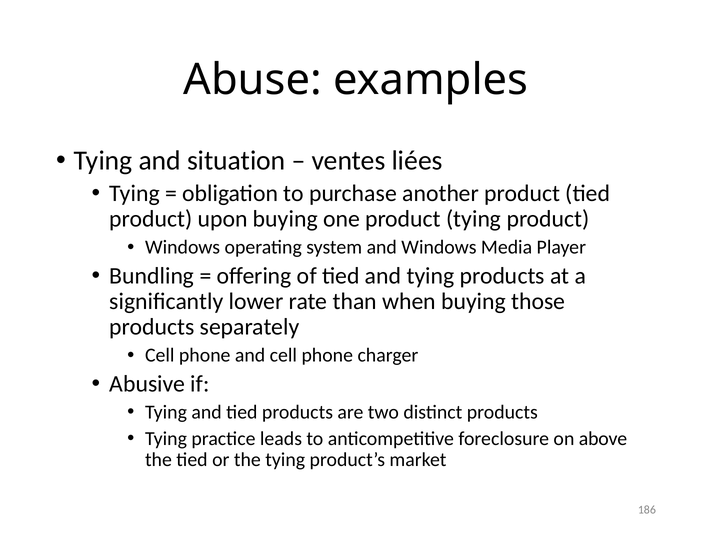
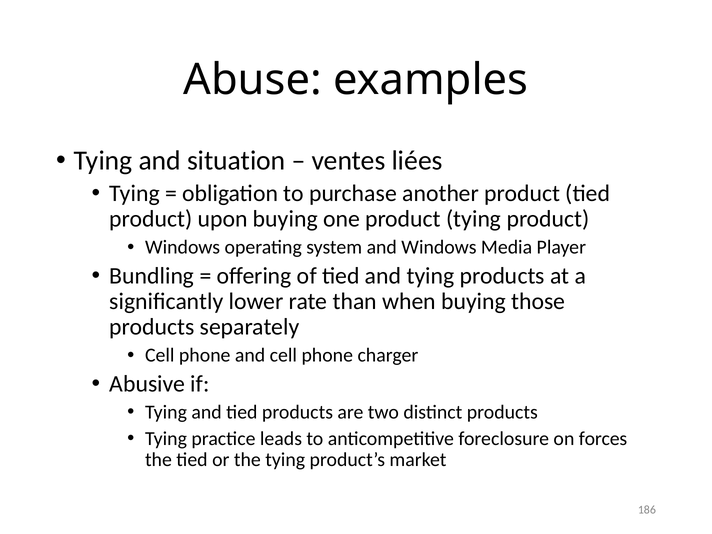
above: above -> forces
